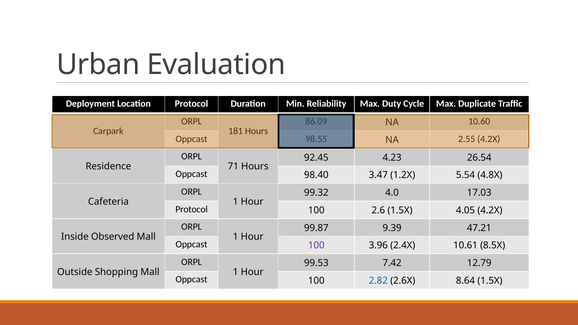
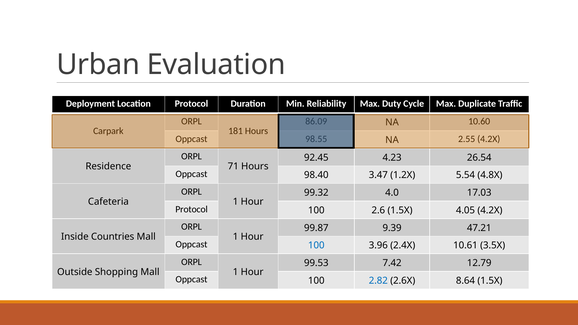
Observed: Observed -> Countries
100 at (316, 246) colour: purple -> blue
8.5X: 8.5X -> 3.5X
